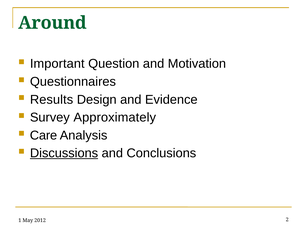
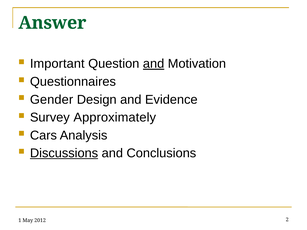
Around: Around -> Answer
and at (154, 64) underline: none -> present
Results: Results -> Gender
Care: Care -> Cars
